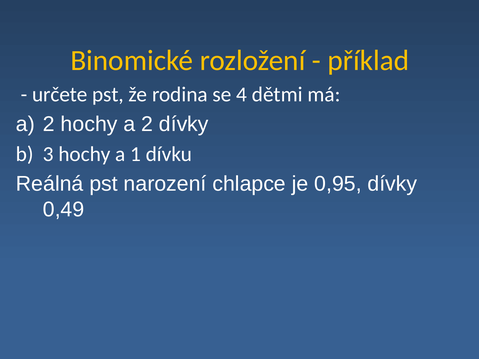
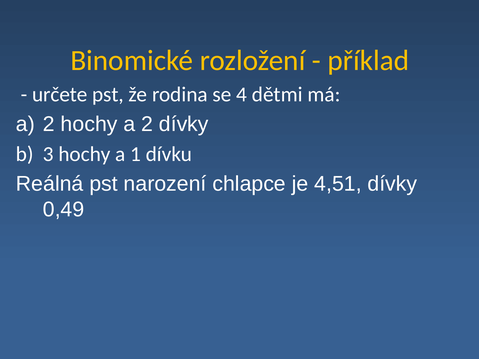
0,95: 0,95 -> 4,51
